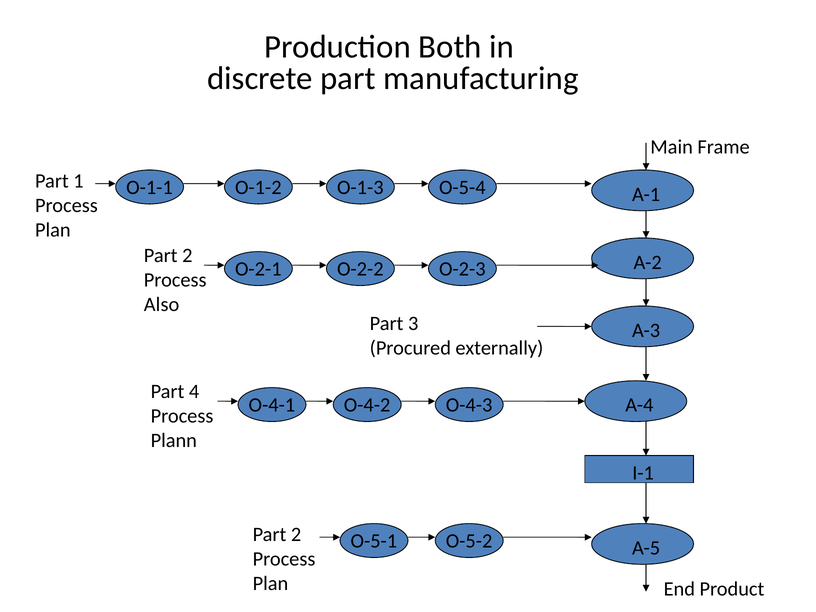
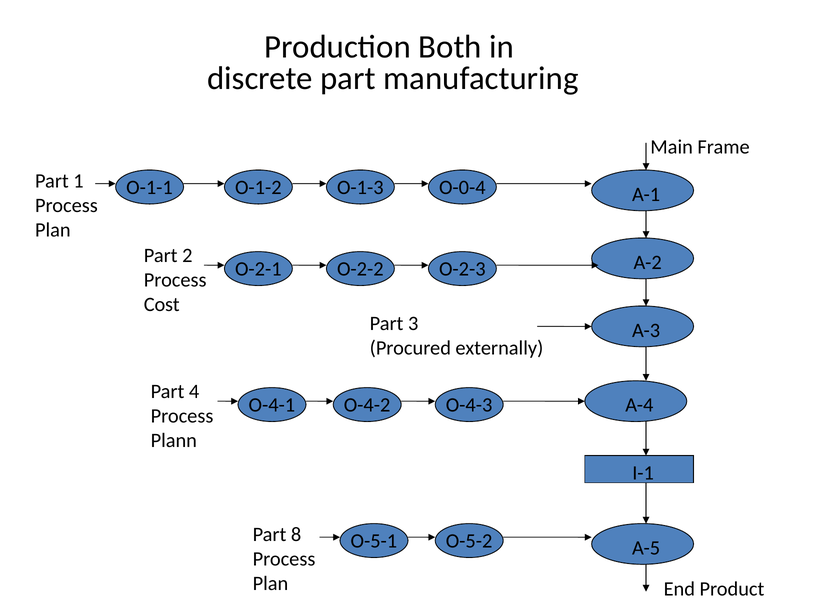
O-5-4: O-5-4 -> O-0-4
Also: Also -> Cost
2 at (296, 534): 2 -> 8
